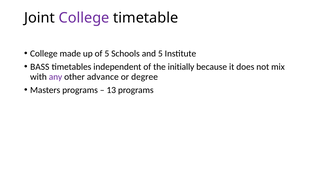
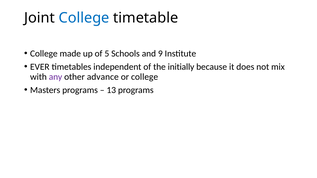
College at (84, 18) colour: purple -> blue
and 5: 5 -> 9
BASS: BASS -> EVER
or degree: degree -> college
